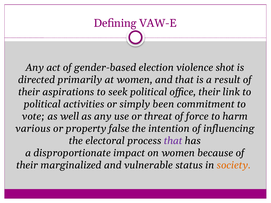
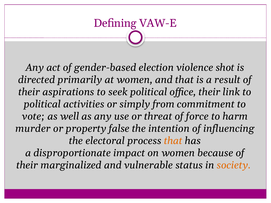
been: been -> from
various: various -> murder
that at (173, 141) colour: purple -> orange
